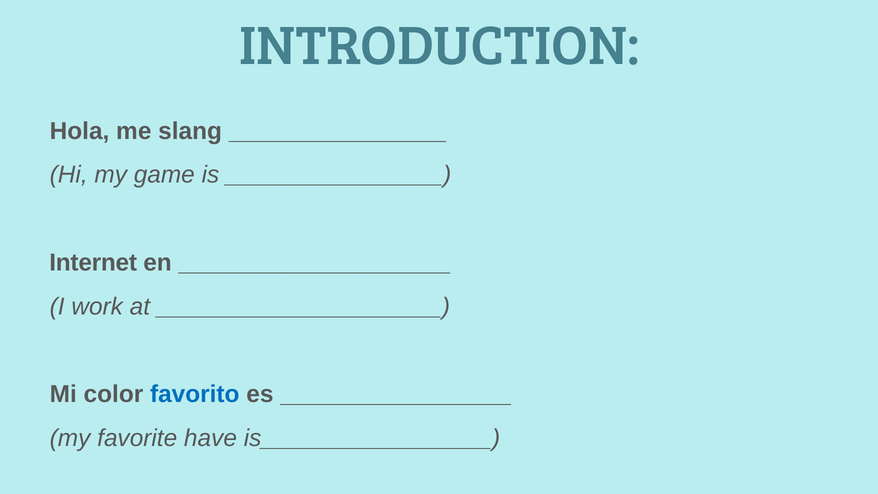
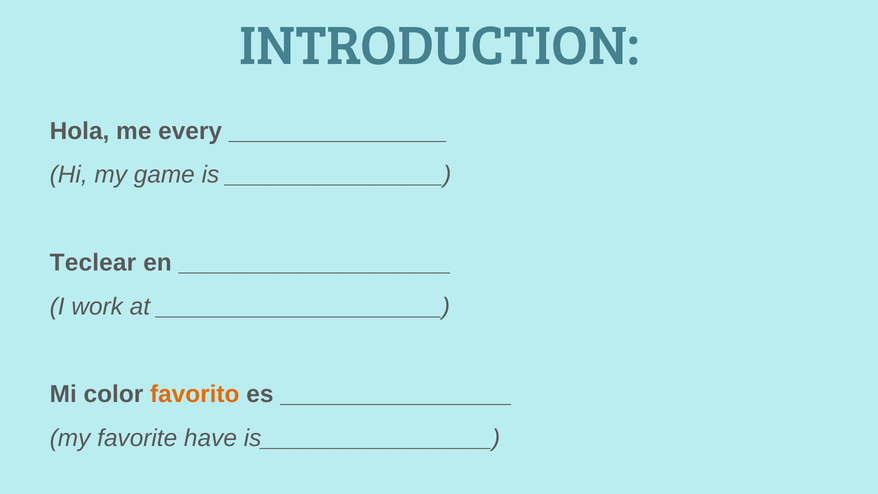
slang: slang -> every
Internet: Internet -> Teclear
favorito colour: blue -> orange
